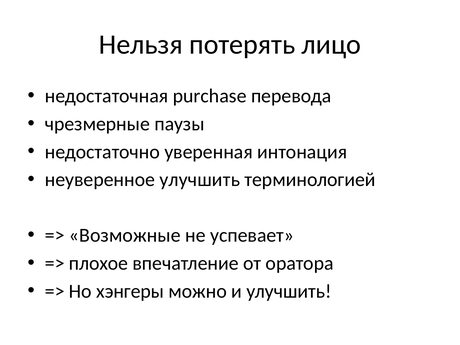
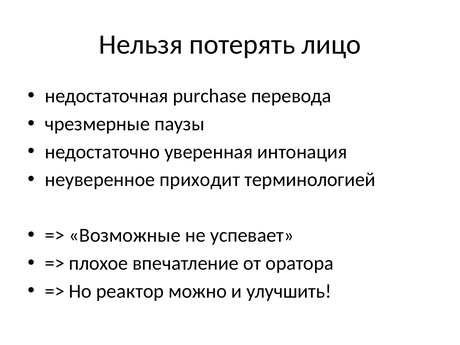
неуверенное улучшить: улучшить -> приходит
хэнгеры: хэнгеры -> реактор
